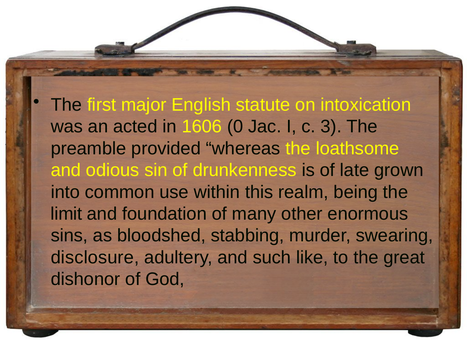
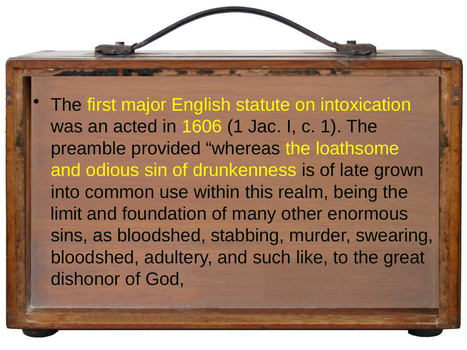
1606 0: 0 -> 1
c 3: 3 -> 1
disclosure at (95, 258): disclosure -> bloodshed
